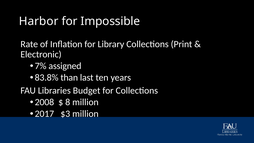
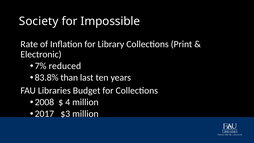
Harbor: Harbor -> Society
assigned: assigned -> reduced
8: 8 -> 4
